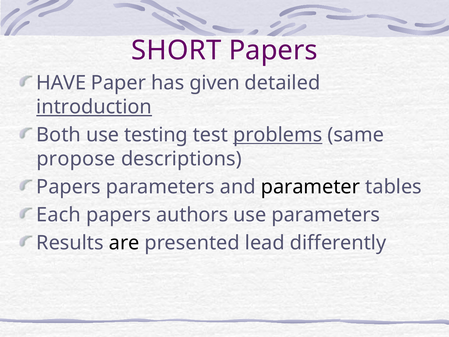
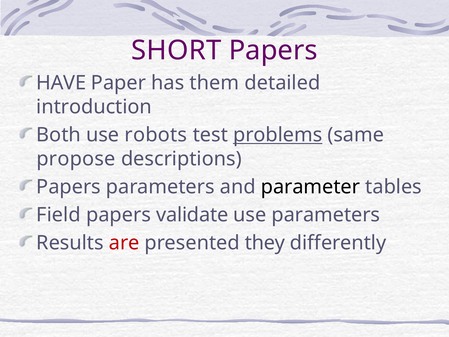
given: given -> them
introduction underline: present -> none
testing: testing -> robots
Each: Each -> Field
authors: authors -> validate
are colour: black -> red
lead: lead -> they
